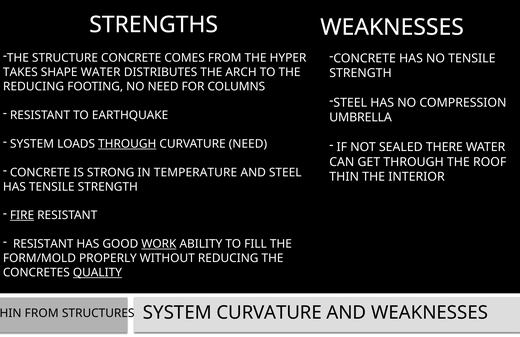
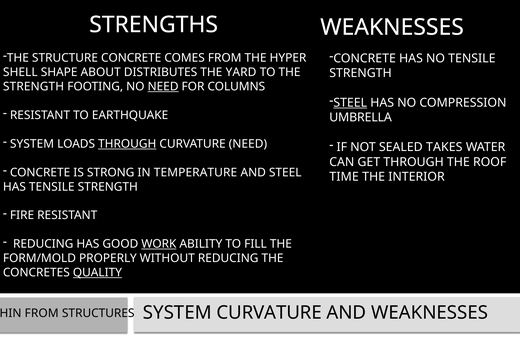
TAKES: TAKES -> SHELL
SHAPE WATER: WATER -> ABOUT
ARCH: ARCH -> YARD
REDUCING at (34, 86): REDUCING -> STRENGTH
NEED at (163, 86) underline: none -> present
STEEL at (350, 103) underline: none -> present
THERE: THERE -> TAKES
THIN at (344, 176): THIN -> TIME
FIRE underline: present -> none
RESISTANT at (43, 244): RESISTANT -> REDUCING
